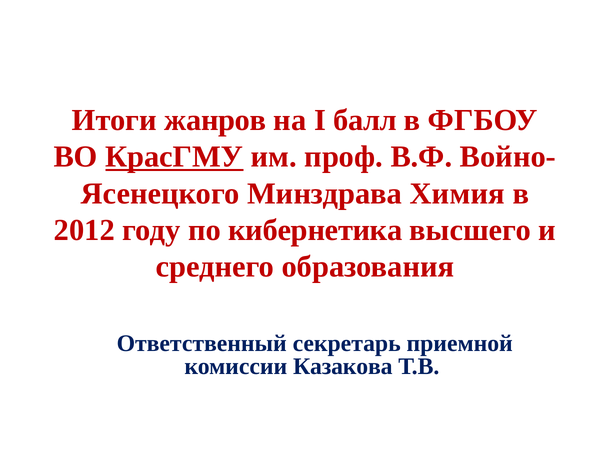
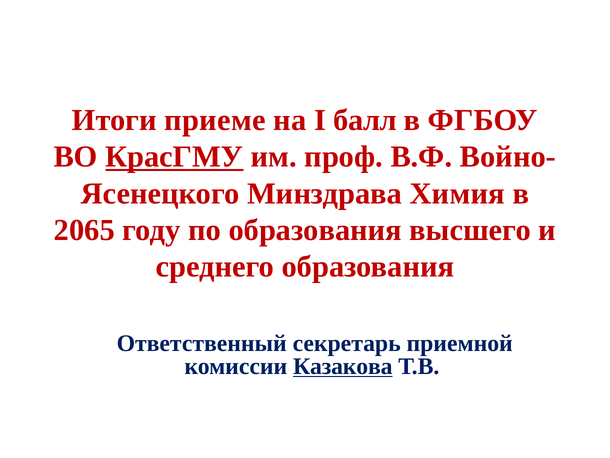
жанров: жанров -> приеме
2012: 2012 -> 2065
по кибернетика: кибернетика -> образования
Казакова underline: none -> present
